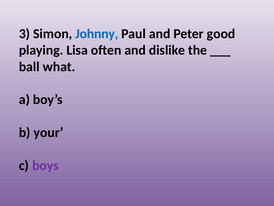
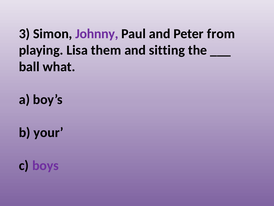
Johnny colour: blue -> purple
good: good -> from
often: often -> them
dislike: dislike -> sitting
